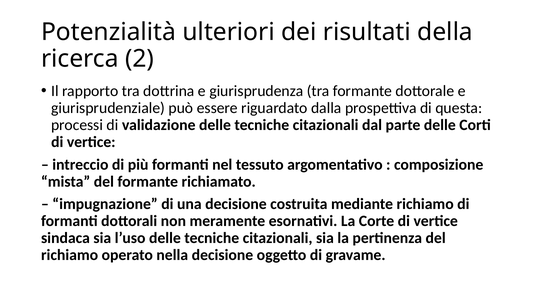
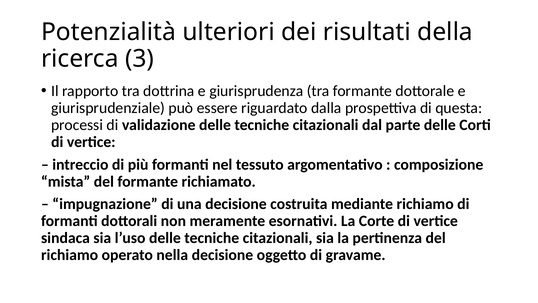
2: 2 -> 3
